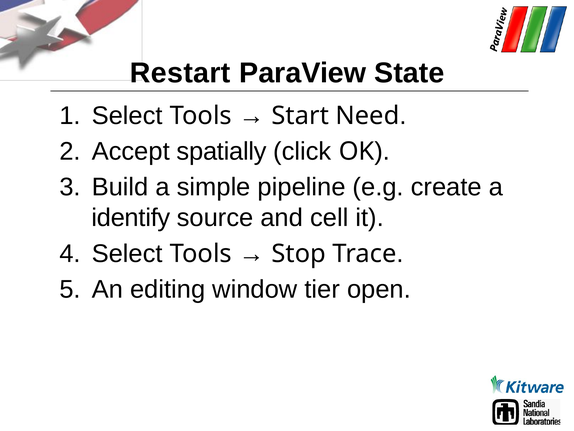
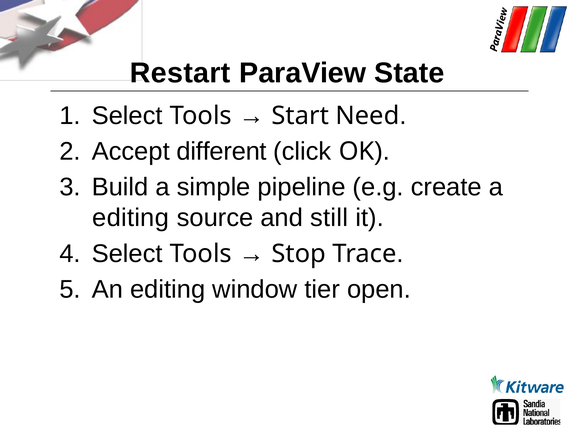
spatially: spatially -> different
identify at (131, 218): identify -> editing
cell: cell -> still
